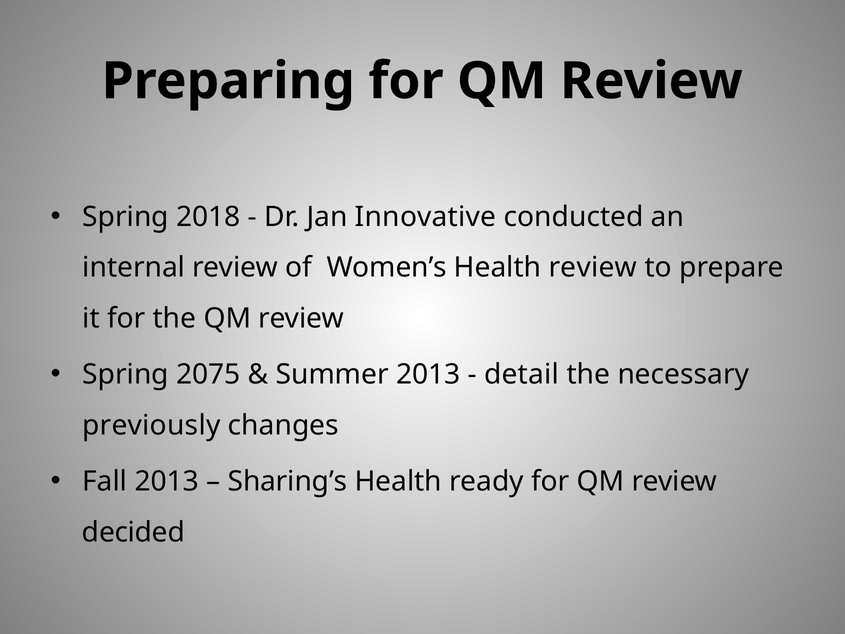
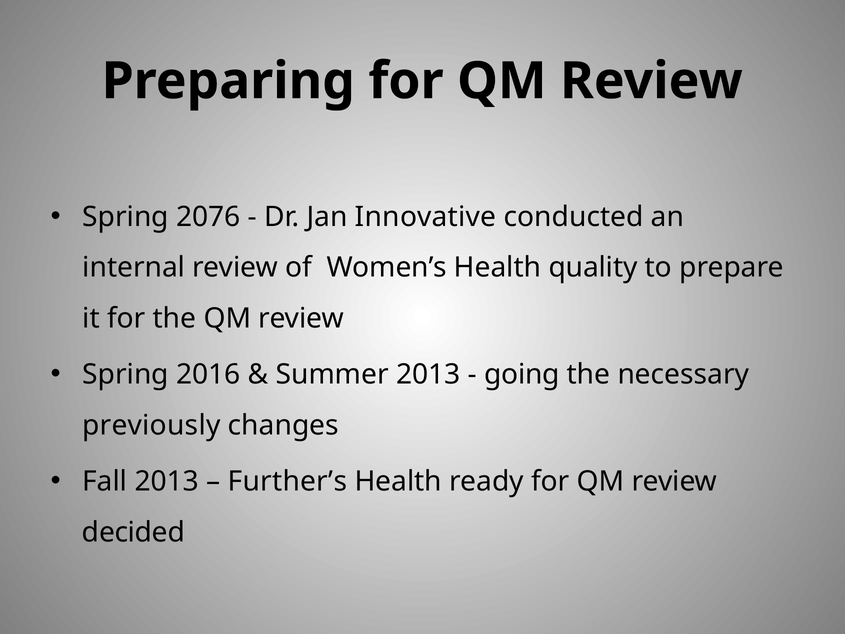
2018: 2018 -> 2076
Health review: review -> quality
2075: 2075 -> 2016
detail: detail -> going
Sharing’s: Sharing’s -> Further’s
